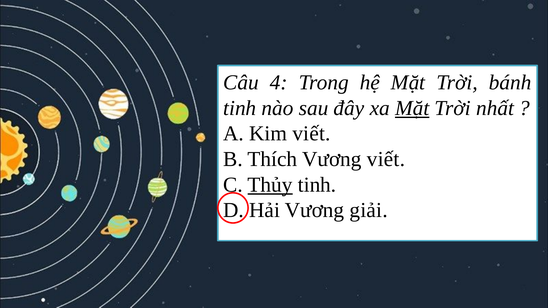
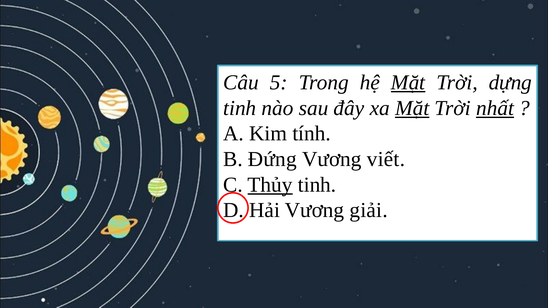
4: 4 -> 5
Mặt at (408, 83) underline: none -> present
bánh: bánh -> dựng
nhất underline: none -> present
Kim viết: viết -> tính
Thích: Thích -> Đứng
